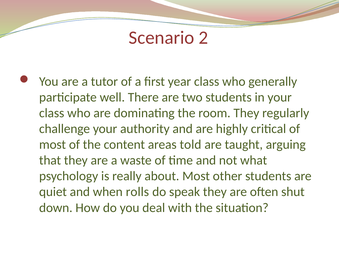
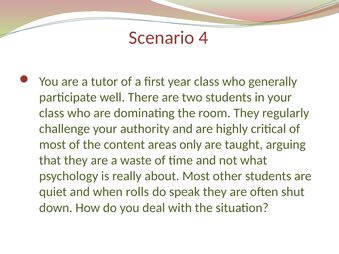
2: 2 -> 4
told: told -> only
